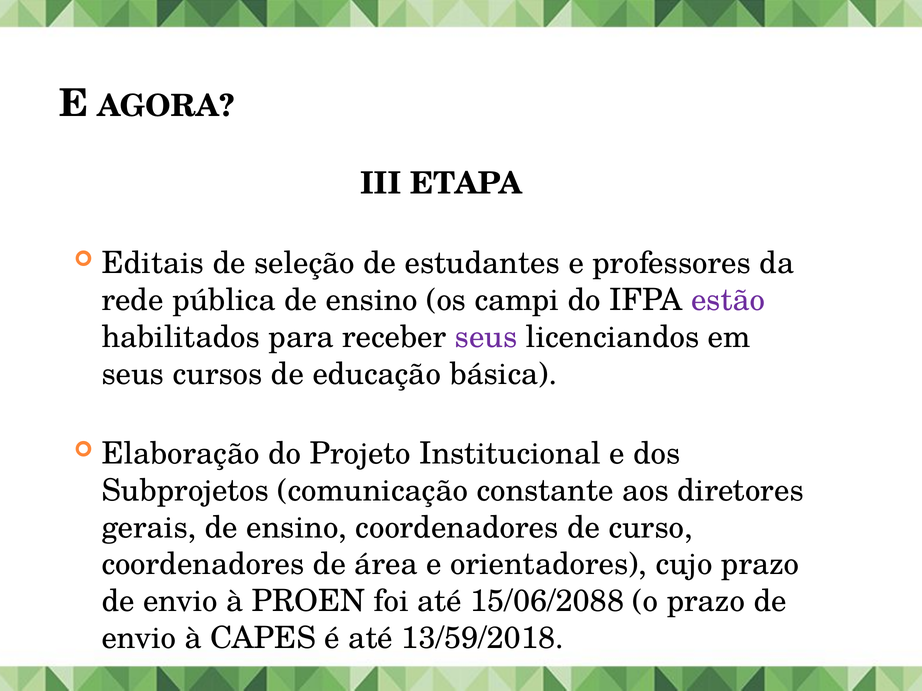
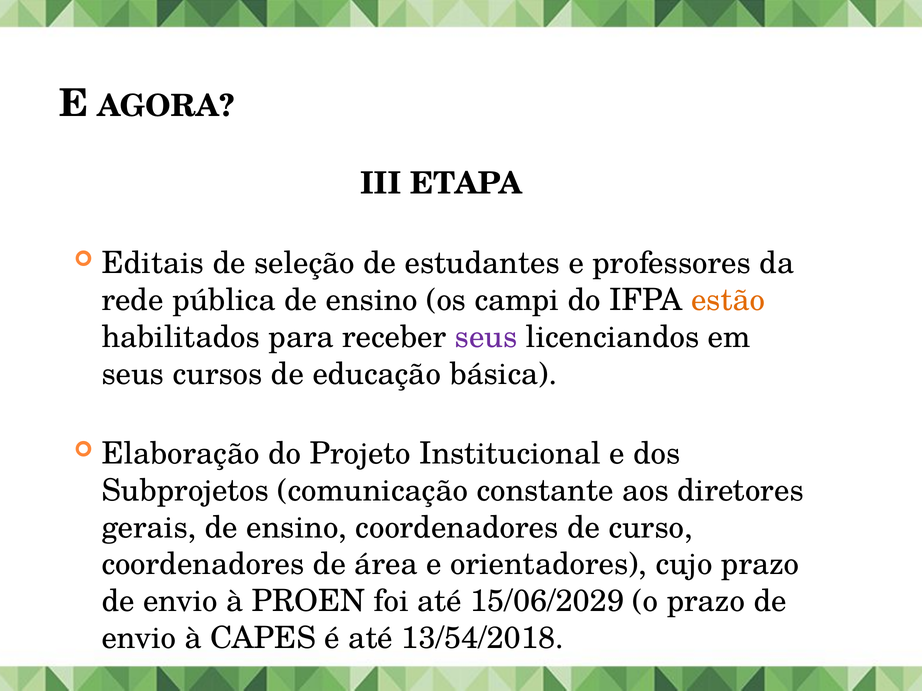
estão colour: purple -> orange
15/06/2088: 15/06/2088 -> 15/06/2029
13/59/2018: 13/59/2018 -> 13/54/2018
